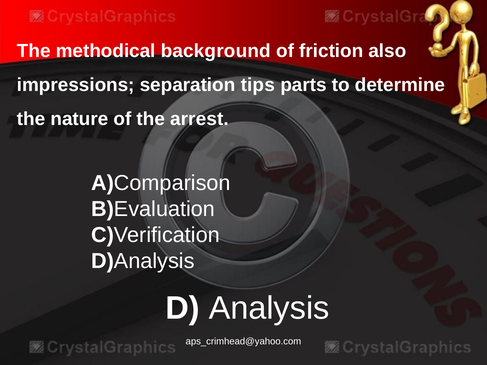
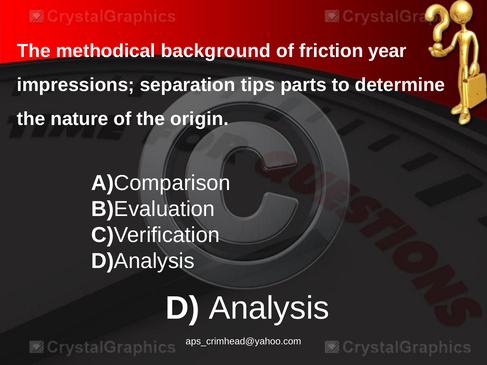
also: also -> year
arrest: arrest -> origin
